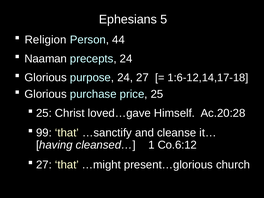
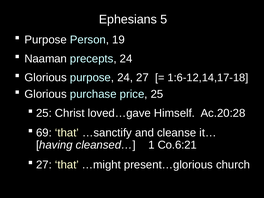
Religion at (46, 40): Religion -> Purpose
44: 44 -> 19
99: 99 -> 69
Co.6:12: Co.6:12 -> Co.6:21
